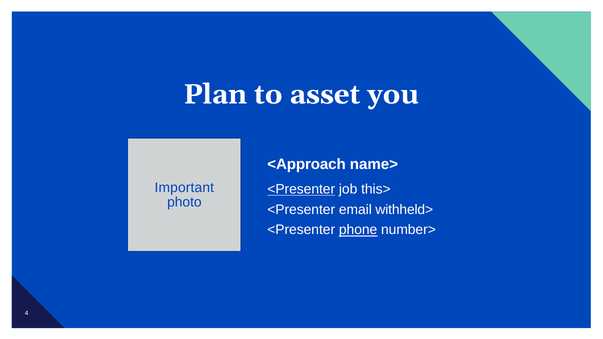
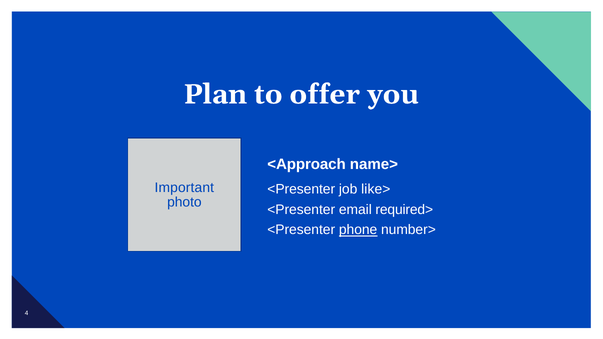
asset: asset -> offer
<Presenter at (301, 189) underline: present -> none
this>: this> -> like>
withheld>: withheld> -> required>
